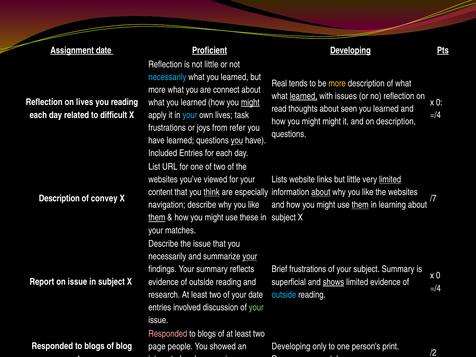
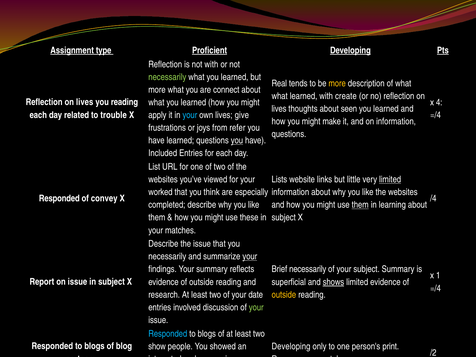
Assignment date: date -> type
not little: little -> with
necessarily at (167, 77) colour: light blue -> light green
learned at (304, 96) underline: present -> none
issues: issues -> create
might at (250, 102) underline: present -> none
0 at (439, 102): 0 -> 4
read at (279, 109): read -> lives
task: task -> give
difficult: difficult -> trouble
might might: might -> make
on description: description -> information
content: content -> worked
think underline: present -> none
about at (321, 192) underline: present -> none
/7: /7 -> /4
Description at (59, 198): Description -> Responded
navigation: navigation -> completed
them at (157, 218) underline: present -> none
Brief frustrations: frustrations -> necessarily
0 at (438, 276): 0 -> 1
outside at (284, 295) colour: light blue -> yellow
Responded at (168, 334) colour: pink -> light blue
page: page -> show
